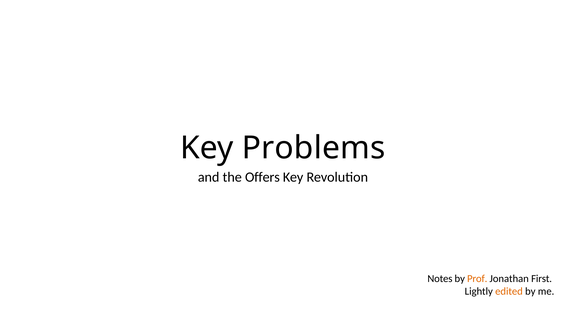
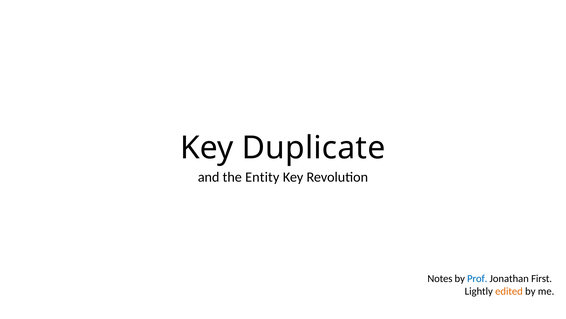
Problems: Problems -> Duplicate
Offers: Offers -> Entity
Prof colour: orange -> blue
